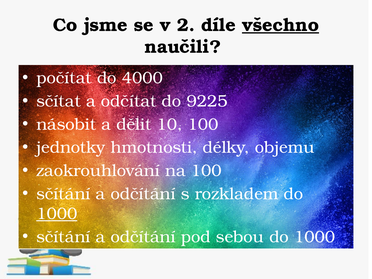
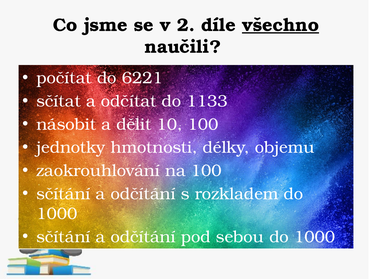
4000: 4000 -> 6221
9225: 9225 -> 1133
1000 at (57, 214) underline: present -> none
